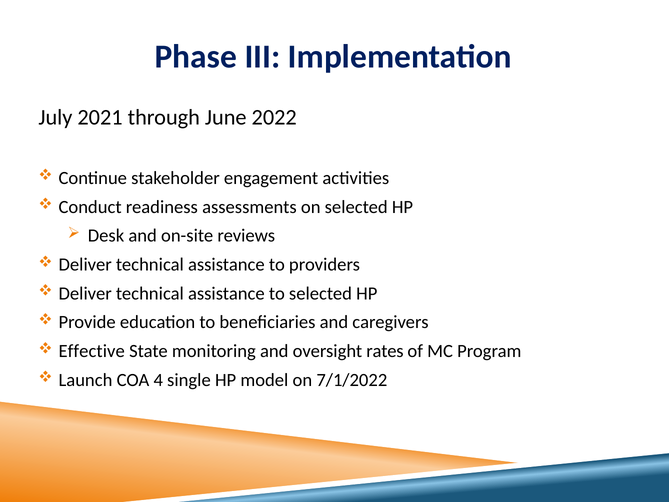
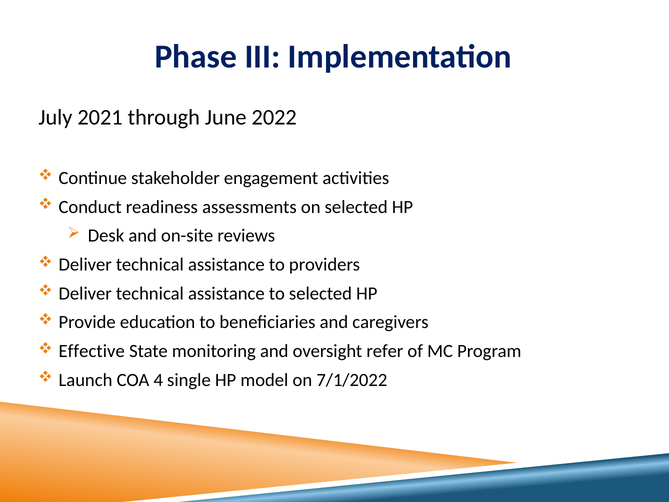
rates: rates -> refer
